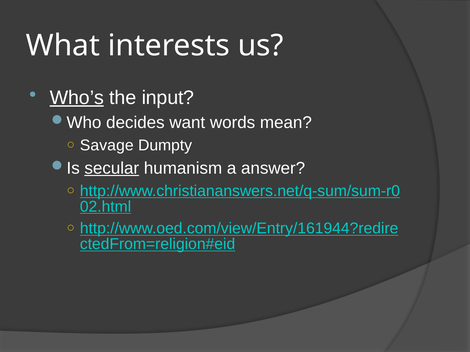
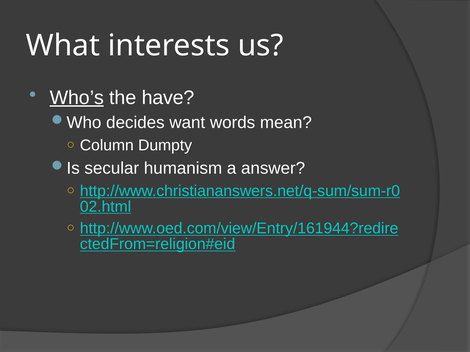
input: input -> have
Savage: Savage -> Column
secular underline: present -> none
